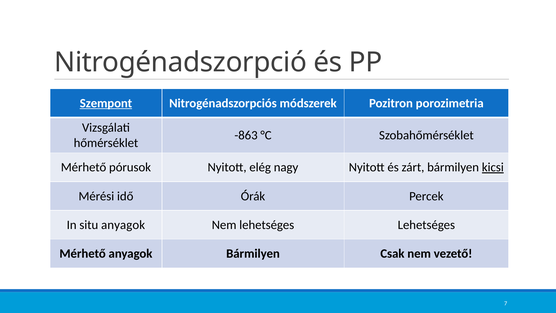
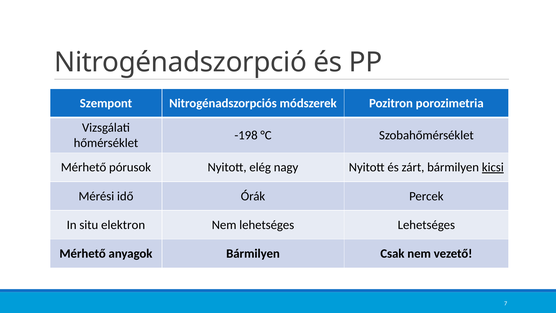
Szempont underline: present -> none
-863: -863 -> -198
situ anyagok: anyagok -> elektron
